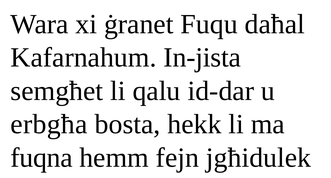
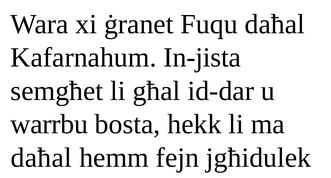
qalu: qalu -> għal
erbgħa: erbgħa -> warrbu
fuqna at (42, 158): fuqna -> daħal
